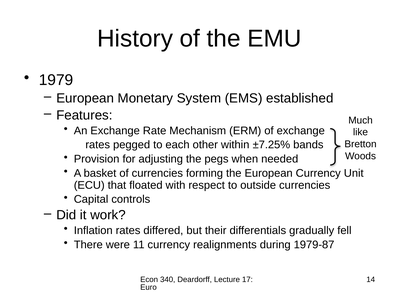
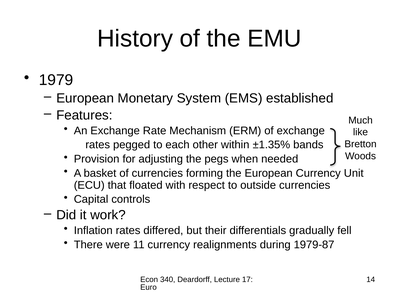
±7.25%: ±7.25% -> ±1.35%
